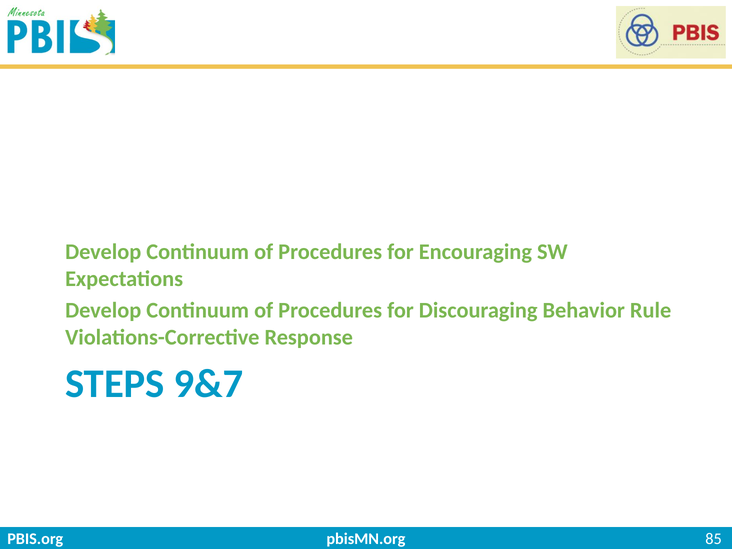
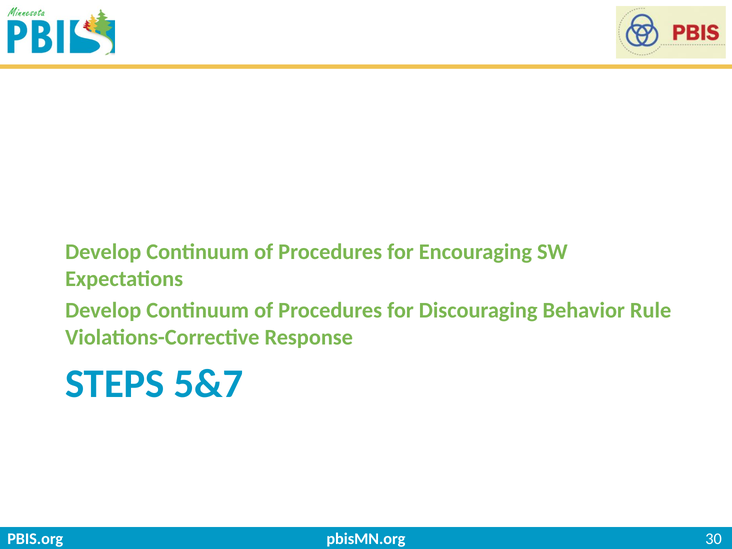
9&7: 9&7 -> 5&7
85: 85 -> 30
